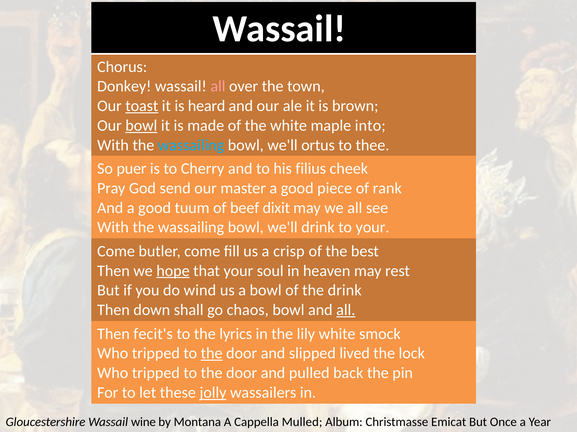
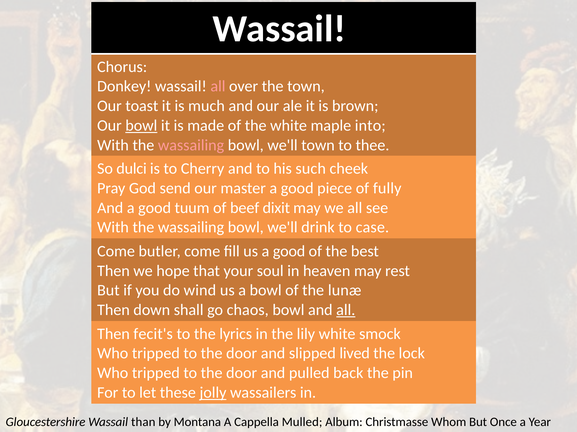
toast underline: present -> none
heard: heard -> much
wassailing at (191, 145) colour: light blue -> pink
we'll ortus: ortus -> town
puer: puer -> dulci
filius: filius -> such
rank: rank -> fully
to your: your -> case
us a crisp: crisp -> good
hope underline: present -> none
the drink: drink -> lunæ
the at (212, 354) underline: present -> none
wine: wine -> than
Emicat: Emicat -> Whom
